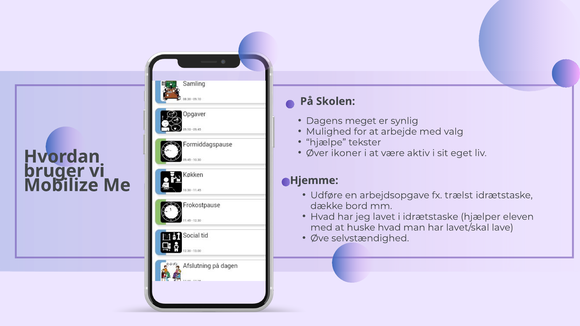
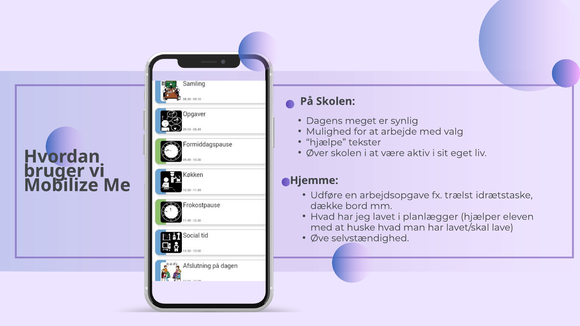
Øver ikoner: ikoner -> skolen
i idrætstaske: idrætstaske -> planlægger
